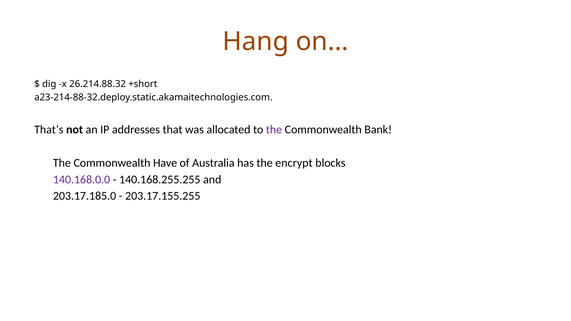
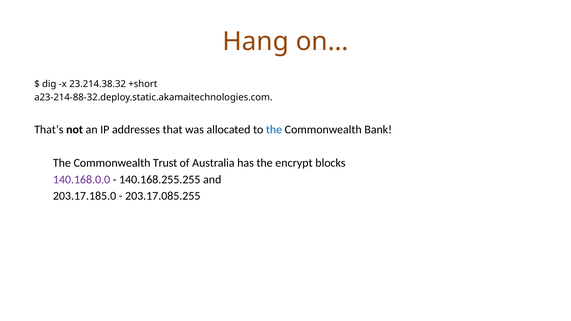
26.214.88.32: 26.214.88.32 -> 23.214.38.32
the at (274, 130) colour: purple -> blue
Have: Have -> Trust
203.17.155.255: 203.17.155.255 -> 203.17.085.255
